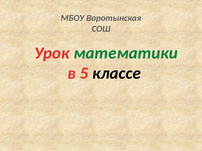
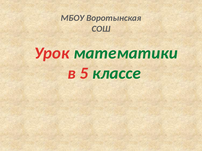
классе colour: black -> green
